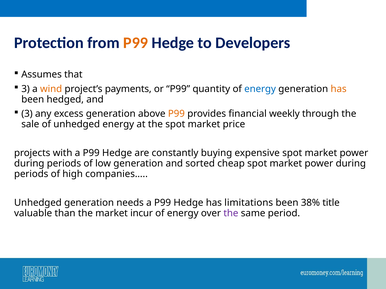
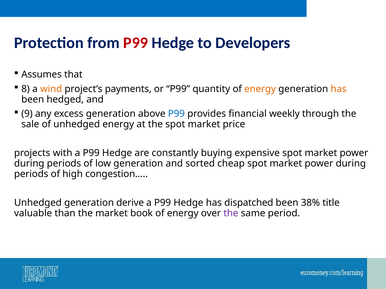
P99 at (136, 43) colour: orange -> red
3 at (26, 89): 3 -> 8
energy at (260, 89) colour: blue -> orange
3 at (27, 114): 3 -> 9
P99 at (176, 114) colour: orange -> blue
companies…: companies… -> congestion…
needs: needs -> derive
limitations: limitations -> dispatched
incur: incur -> book
